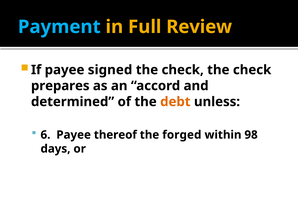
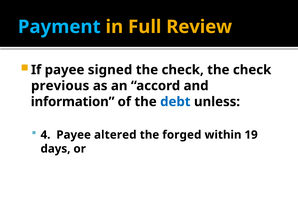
prepares: prepares -> previous
determined: determined -> information
debt colour: orange -> blue
6: 6 -> 4
thereof: thereof -> altered
98: 98 -> 19
